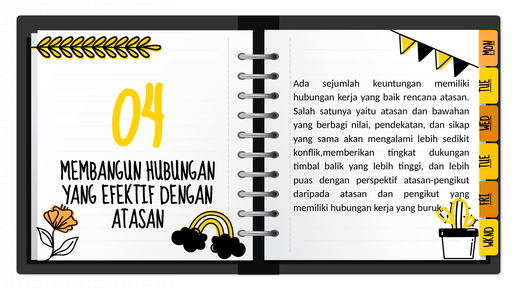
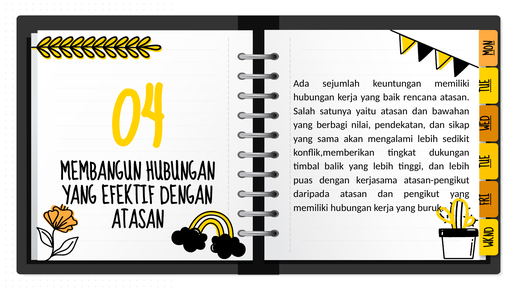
perspektif: perspektif -> kerjasama
